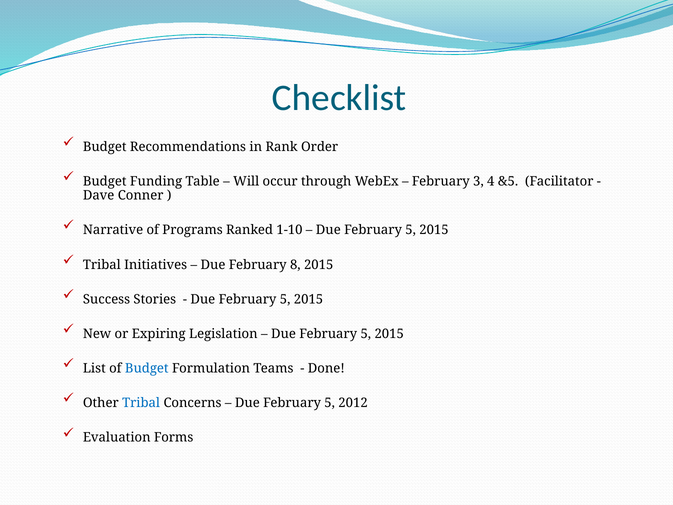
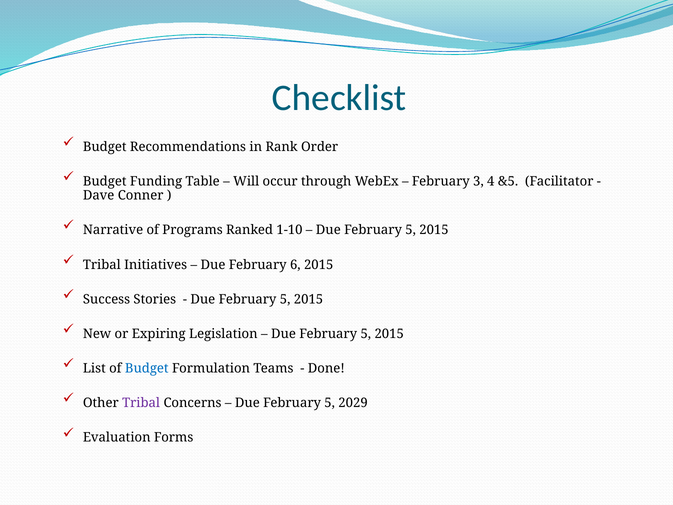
8: 8 -> 6
Tribal at (141, 403) colour: blue -> purple
2012: 2012 -> 2029
